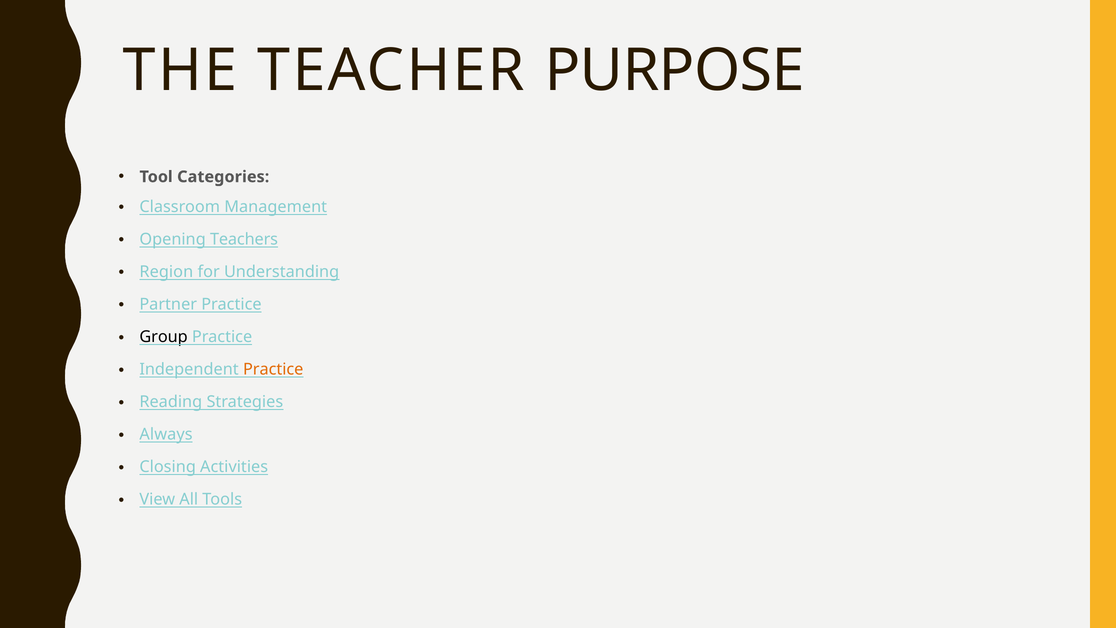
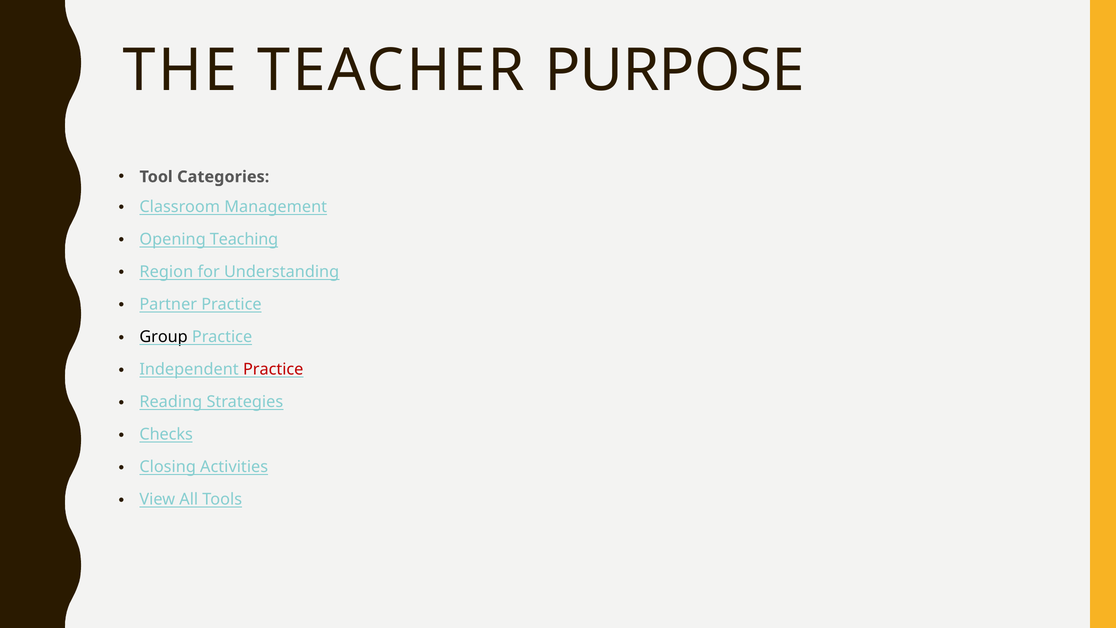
Teachers: Teachers -> Teaching
Practice at (273, 369) colour: orange -> red
Always: Always -> Checks
